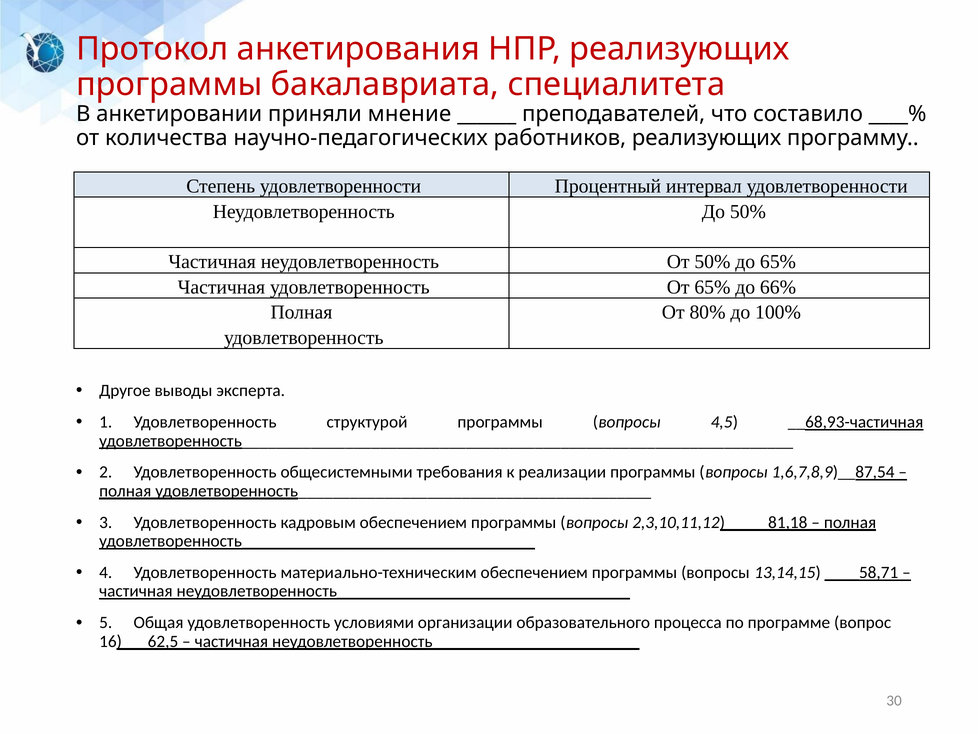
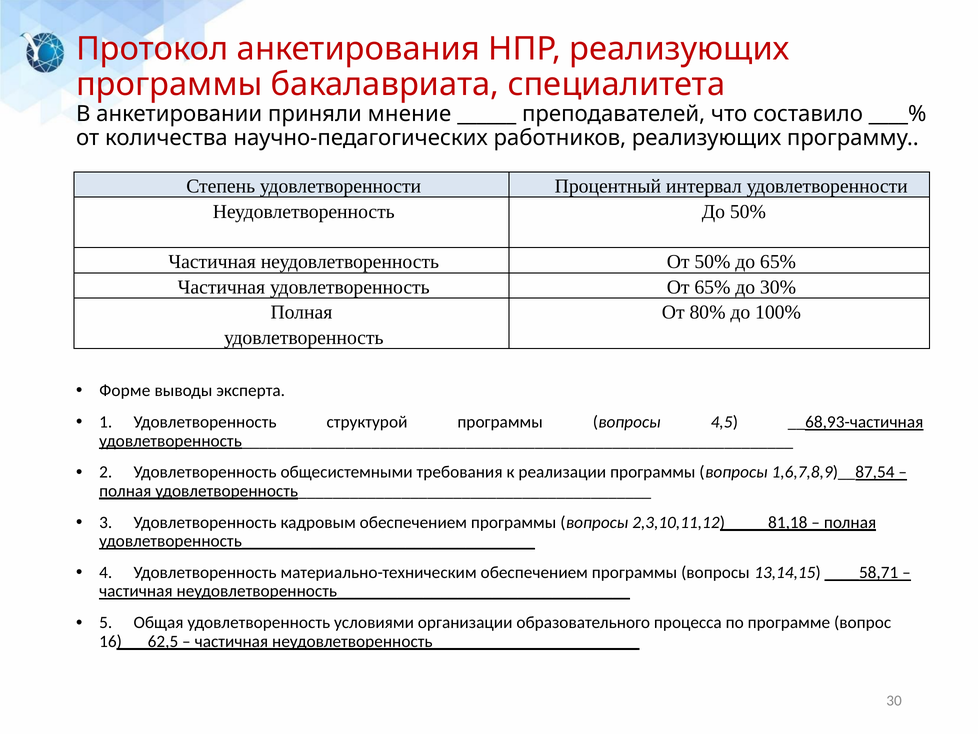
66%: 66% -> 30%
Другое: Другое -> Форме
